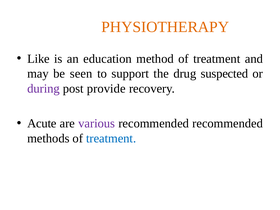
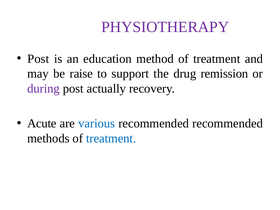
PHYSIOTHERAPY colour: orange -> purple
Like at (38, 59): Like -> Post
seen: seen -> raise
suspected: suspected -> remission
provide: provide -> actually
various colour: purple -> blue
